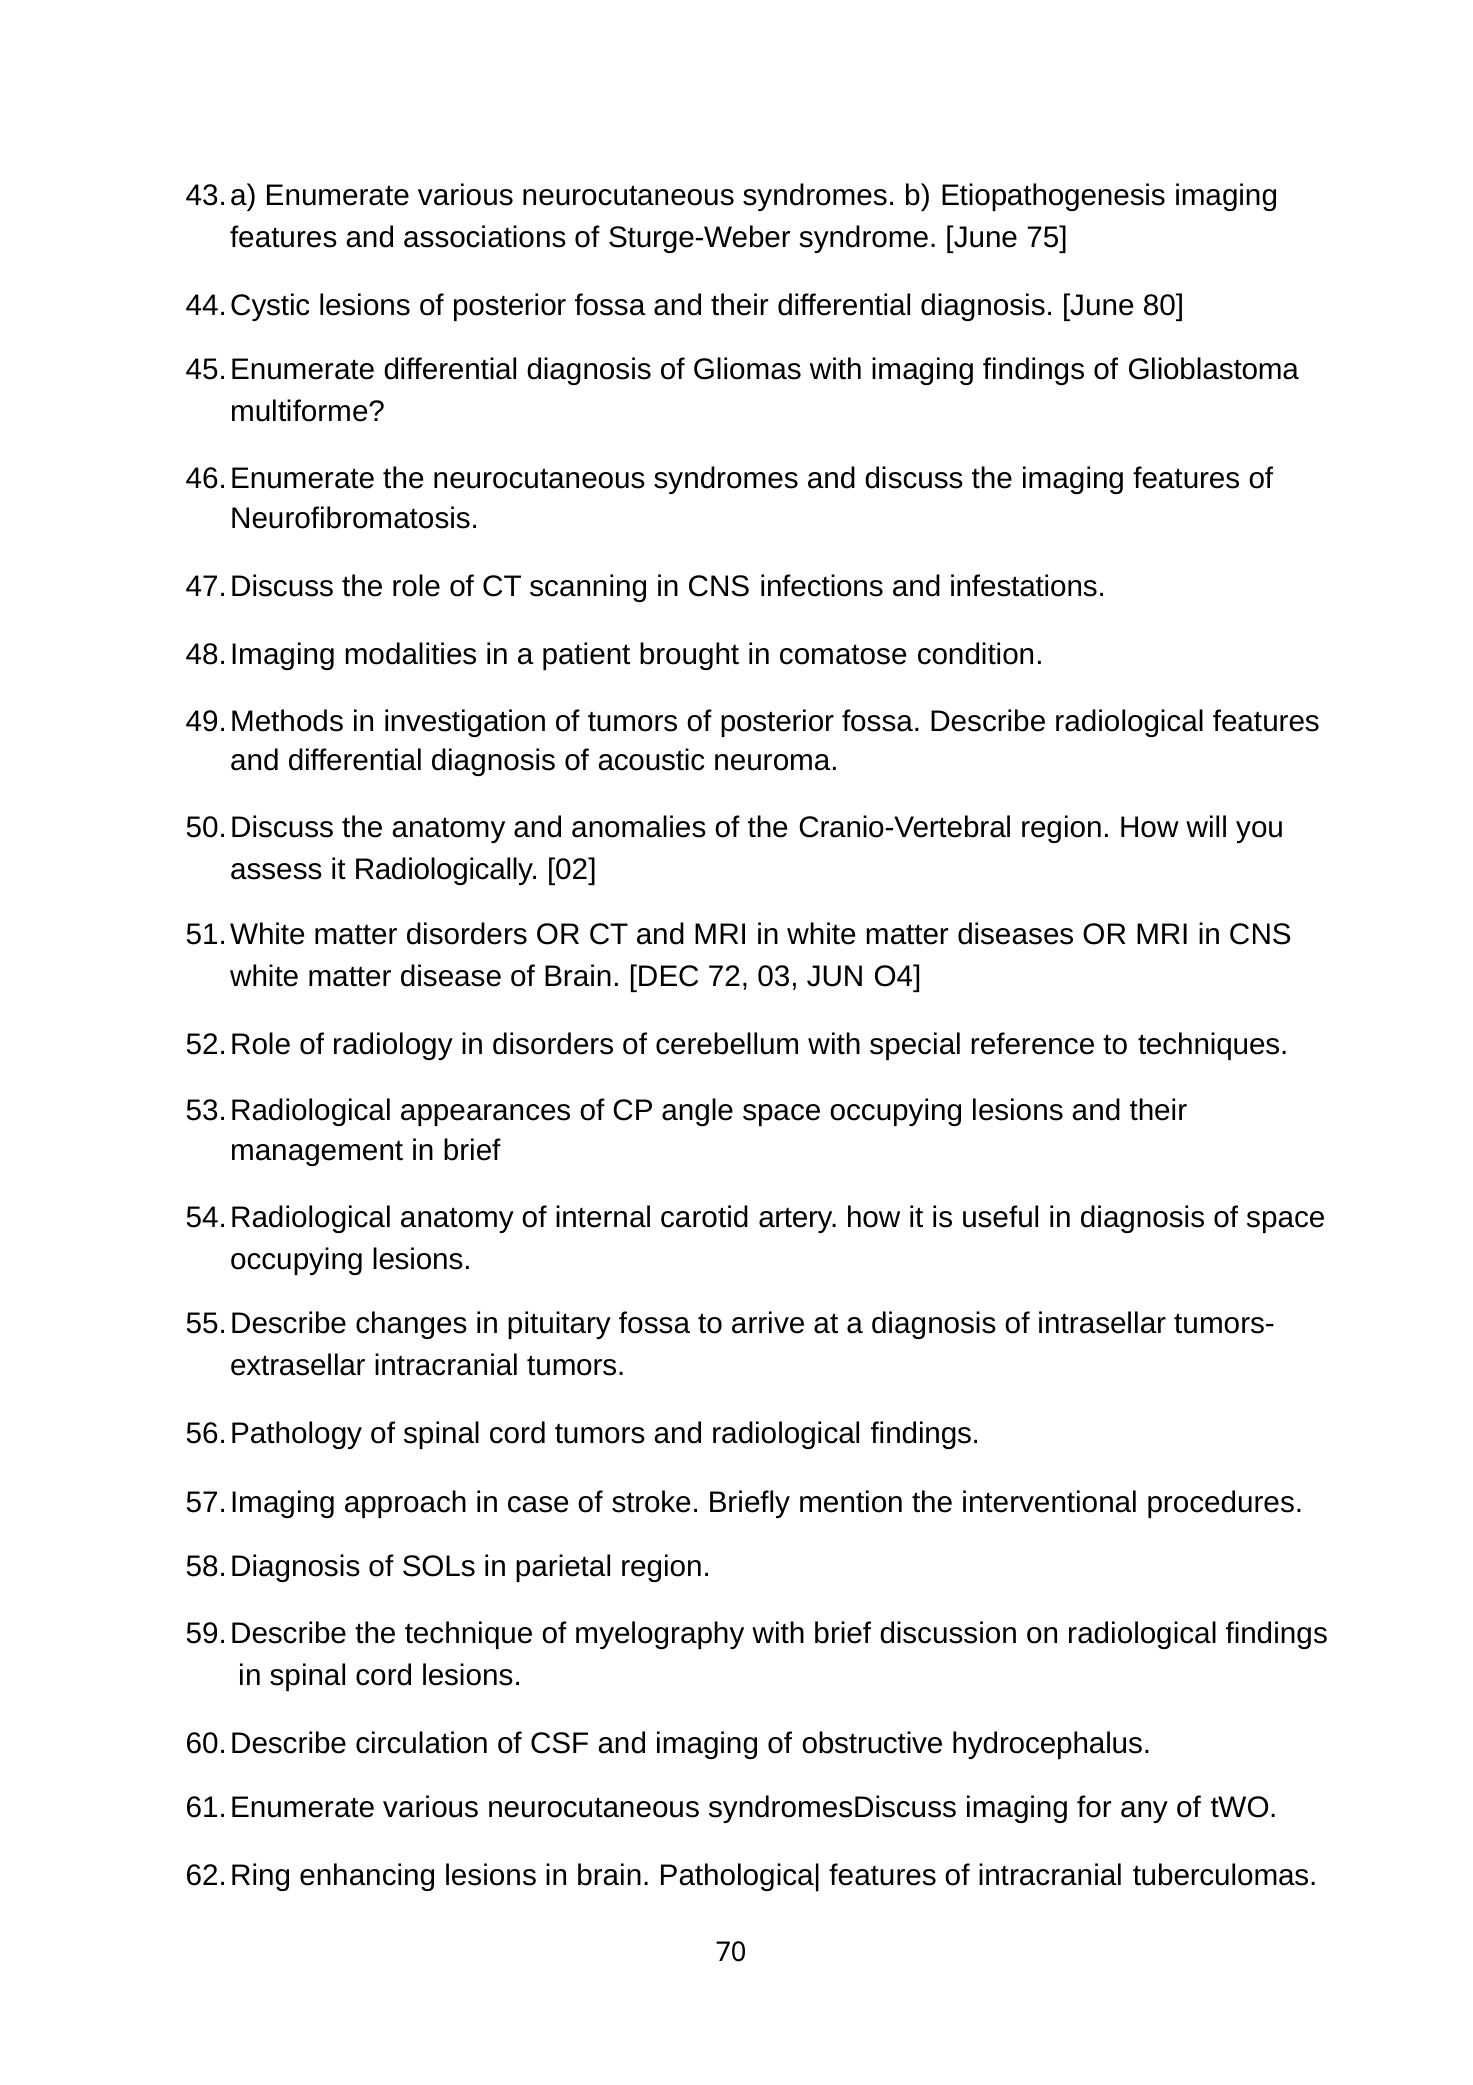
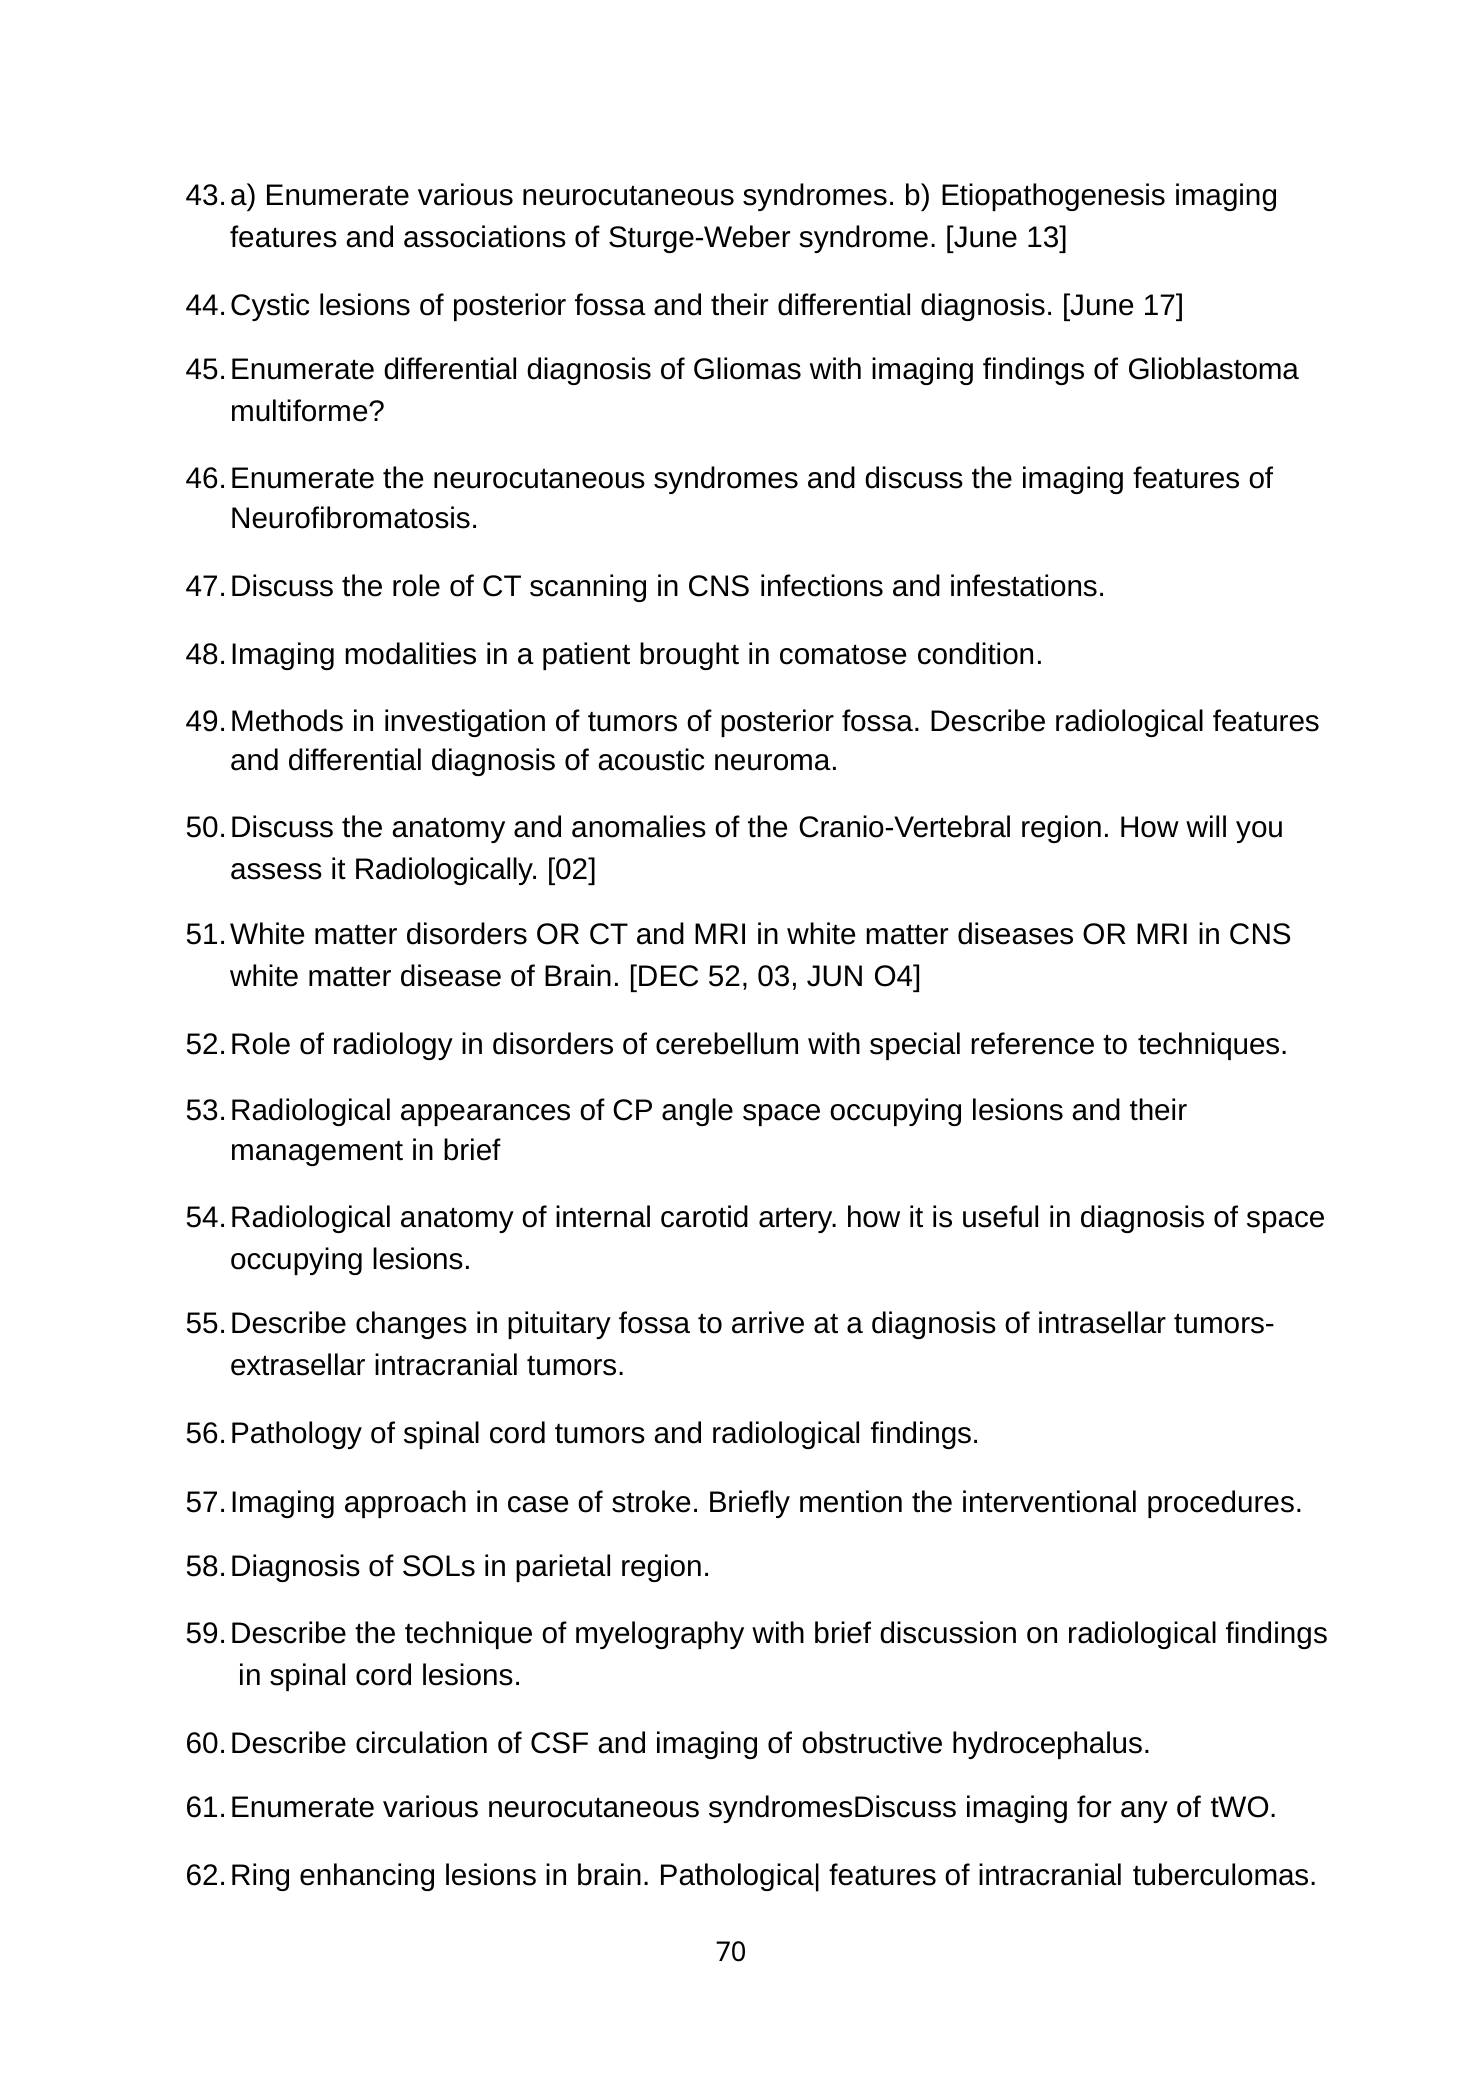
75: 75 -> 13
80: 80 -> 17
72: 72 -> 52
